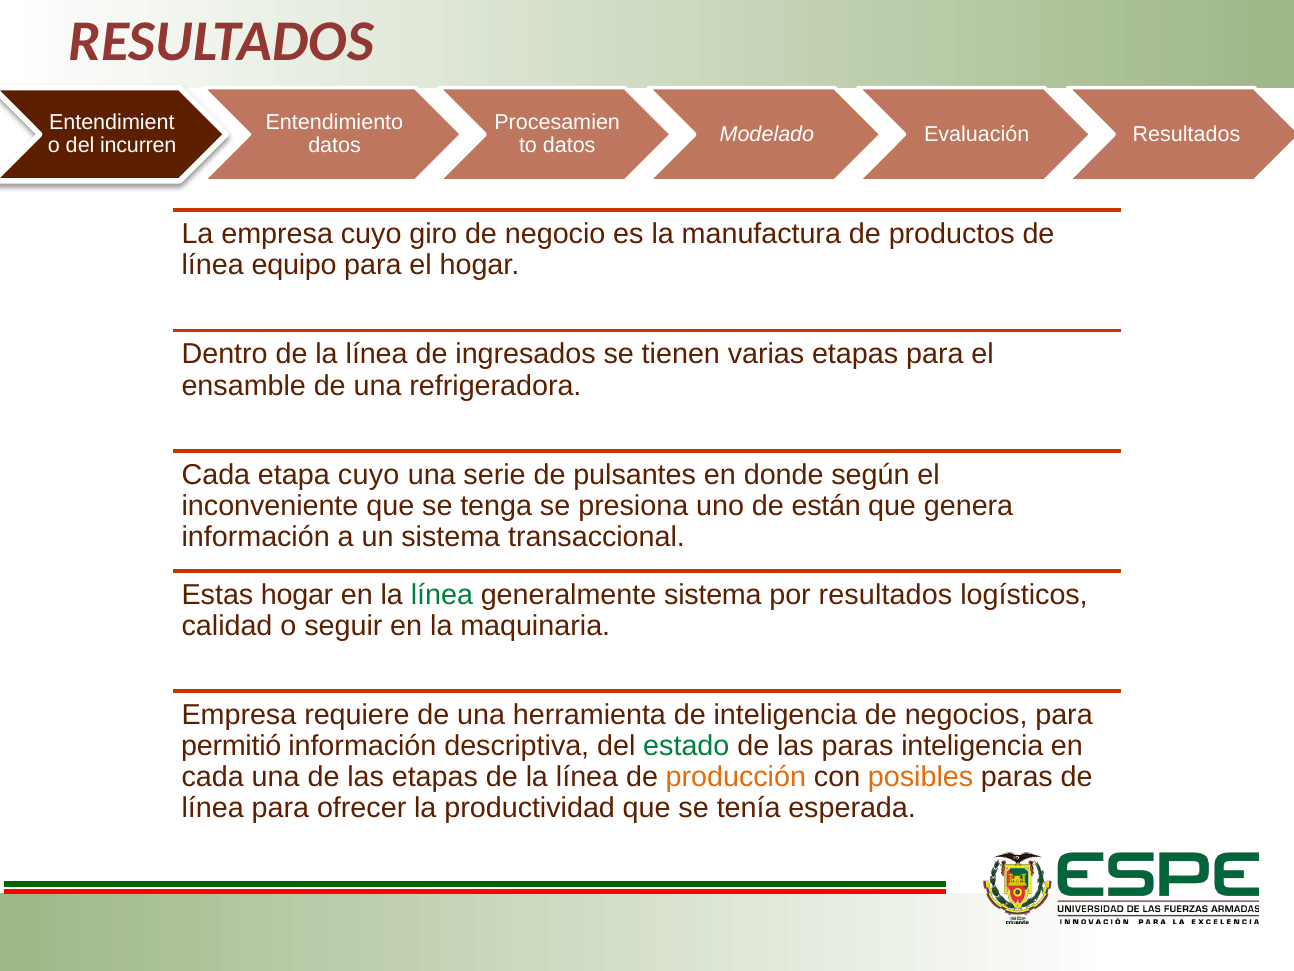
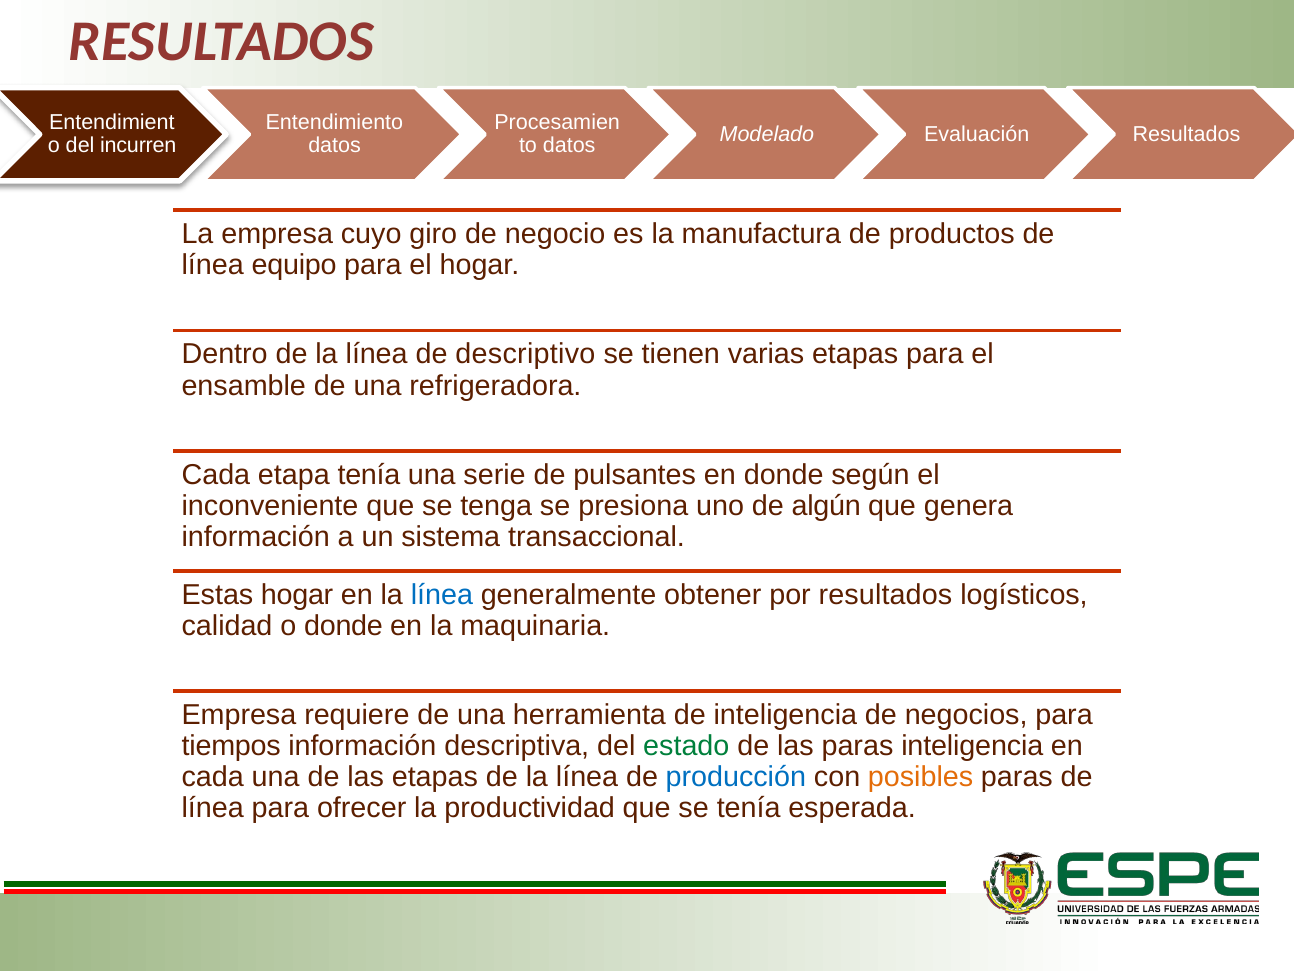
ingresados: ingresados -> descriptivo
etapa cuyo: cuyo -> tenía
están: están -> algún
línea at (442, 595) colour: green -> blue
generalmente sistema: sistema -> obtener
o seguir: seguir -> donde
permitió: permitió -> tiempos
producción colour: orange -> blue
